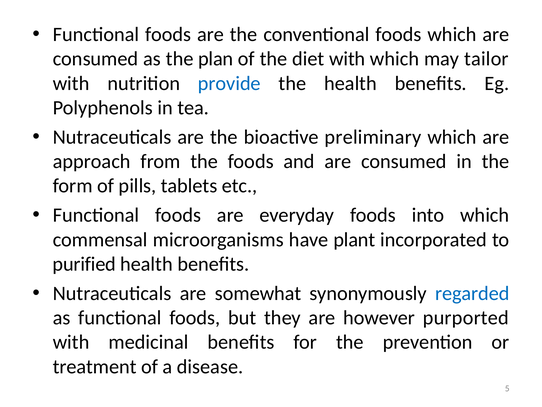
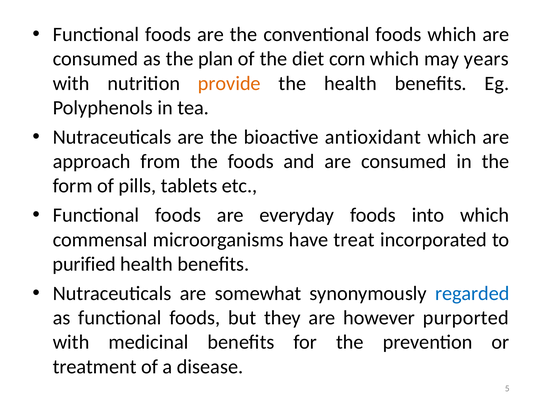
diet with: with -> corn
tailor: tailor -> years
provide colour: blue -> orange
preliminary: preliminary -> antioxidant
plant: plant -> treat
